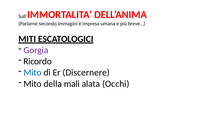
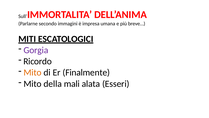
Mito at (33, 72) colour: blue -> orange
Discernere: Discernere -> Finalmente
Occhi: Occhi -> Esseri
